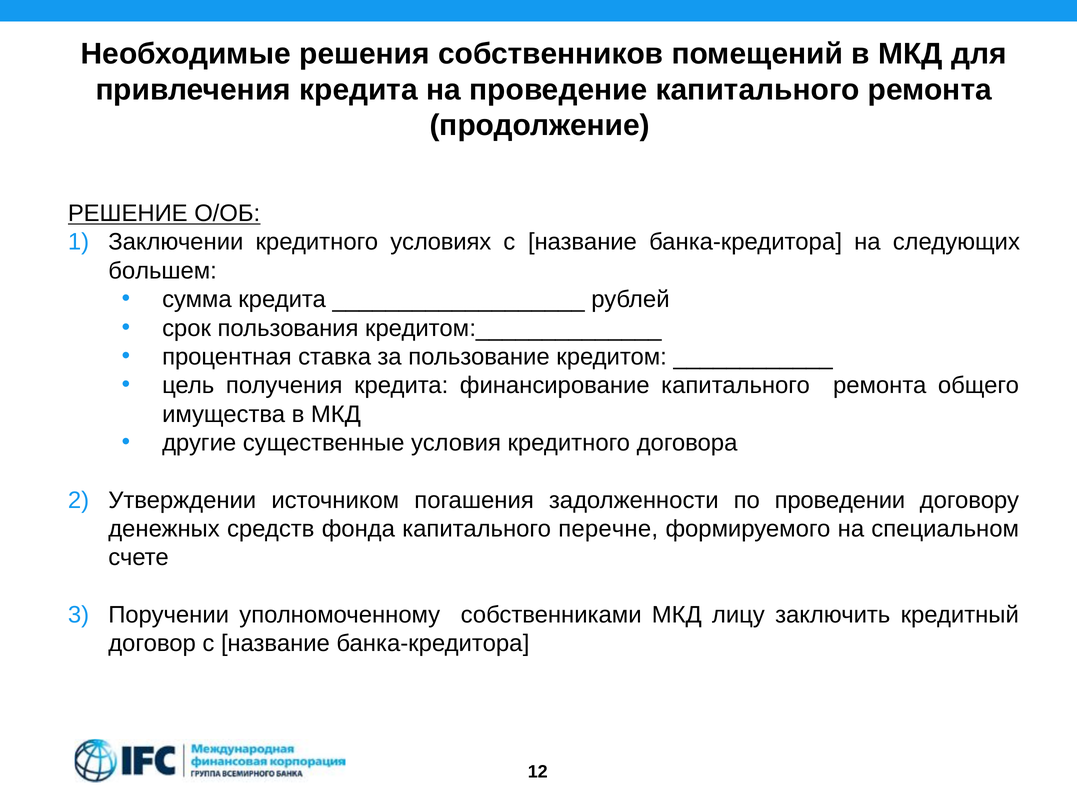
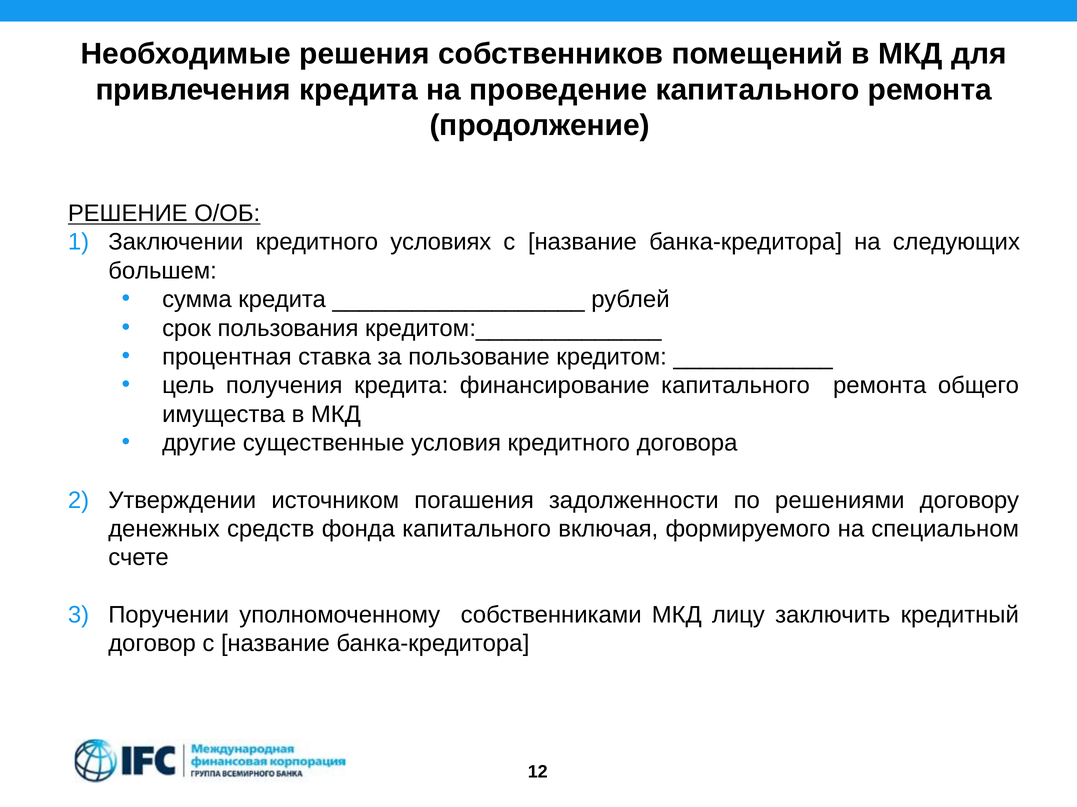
проведении: проведении -> решениями
перечне: перечне -> включая
